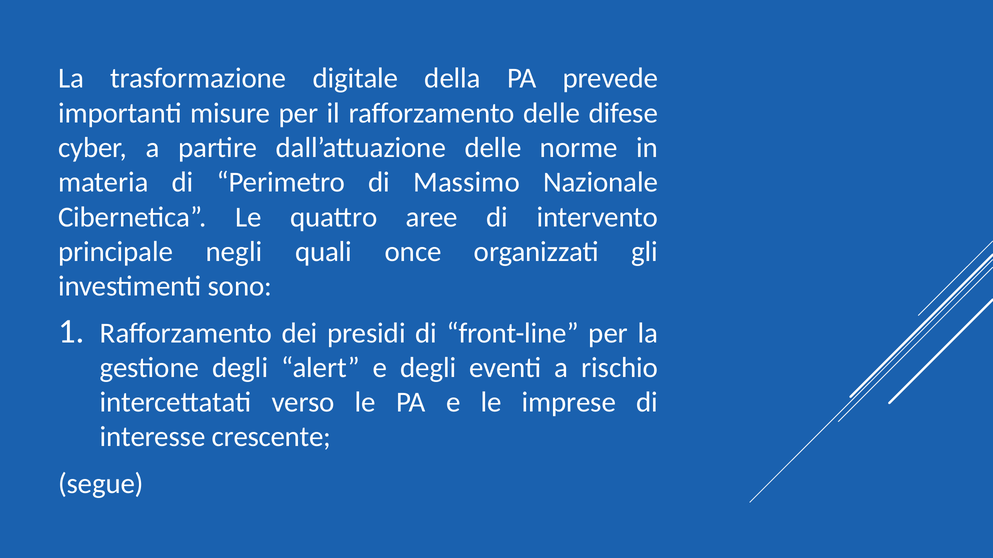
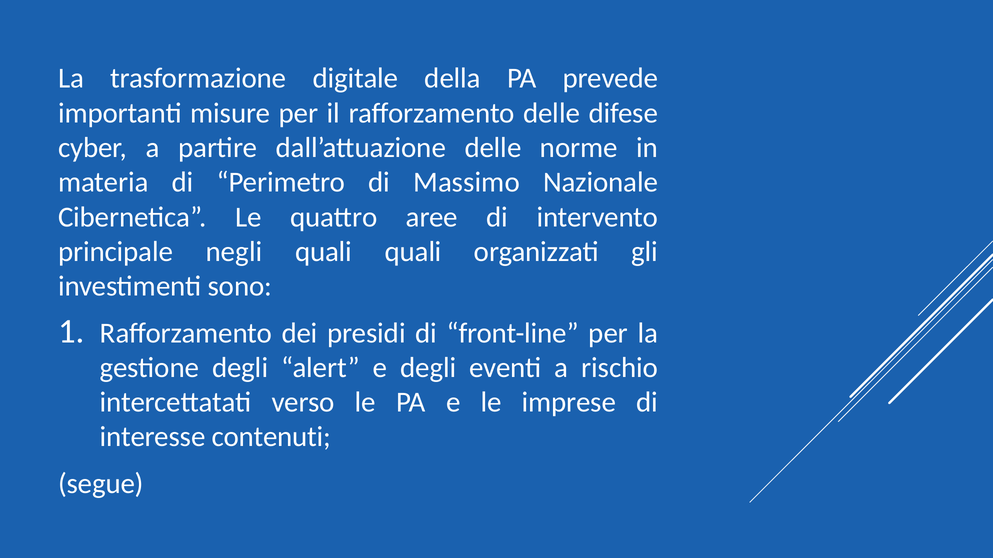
quali once: once -> quali
crescente: crescente -> contenuti
